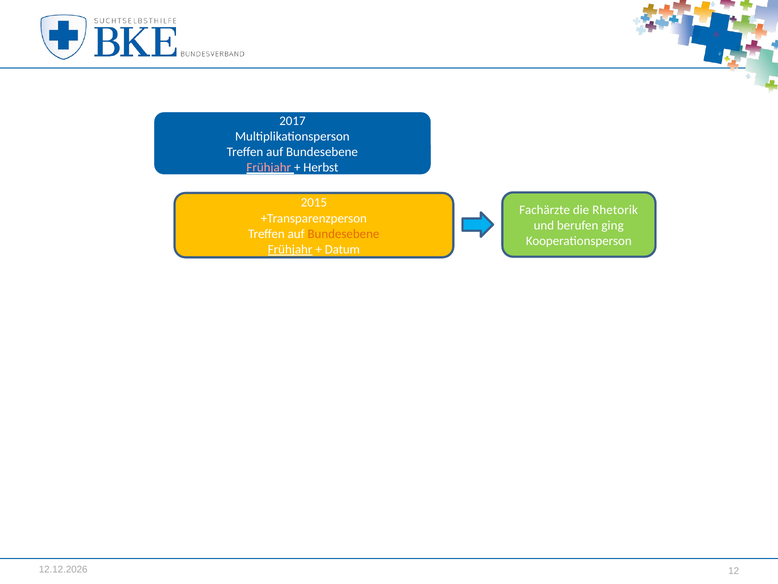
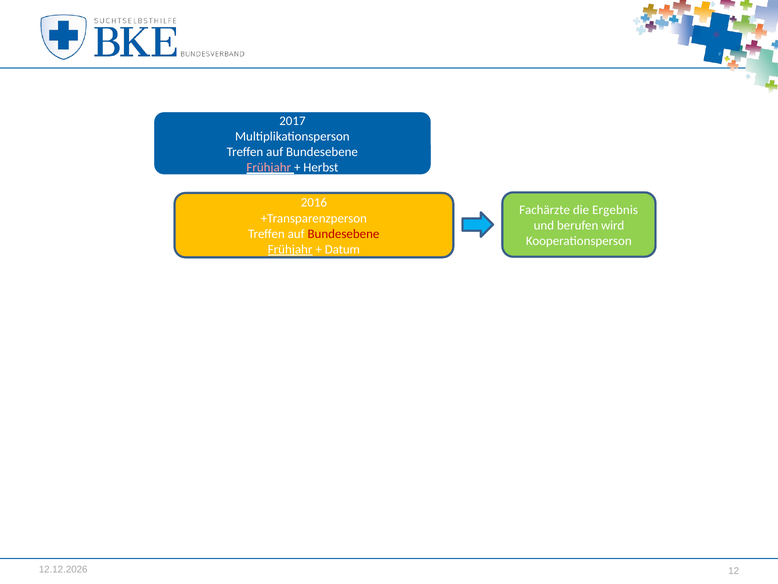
2015: 2015 -> 2016
Rhetorik: Rhetorik -> Ergebnis
ging: ging -> wird
Bundesebene at (343, 234) colour: orange -> red
